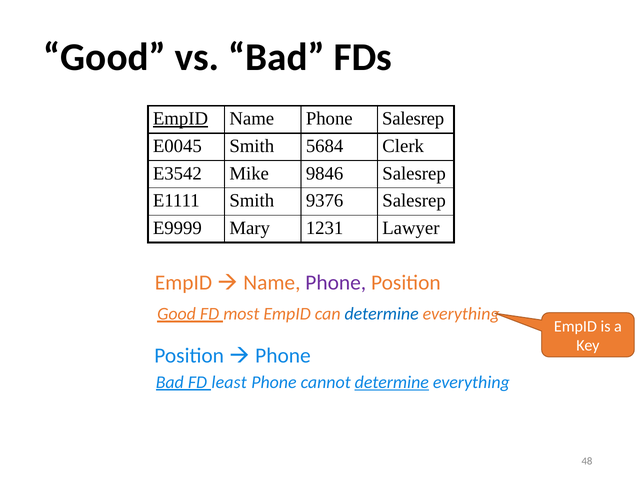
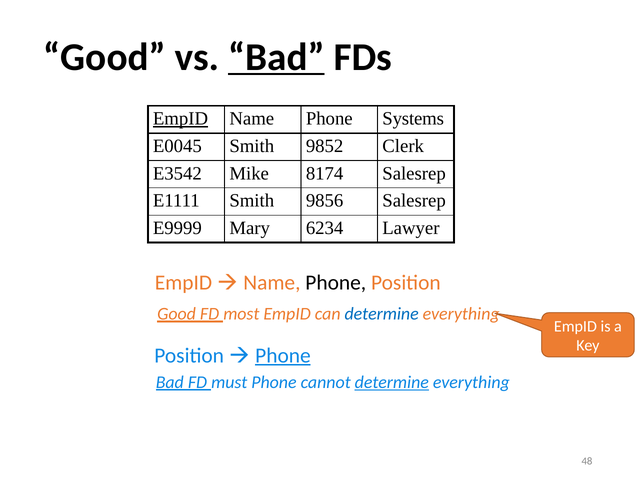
Bad at (276, 57) underline: none -> present
Phone Salesrep: Salesrep -> Systems
5684: 5684 -> 9852
9846: 9846 -> 8174
9376: 9376 -> 9856
1231: 1231 -> 6234
Phone at (336, 282) colour: purple -> black
Phone at (283, 355) underline: none -> present
least: least -> must
